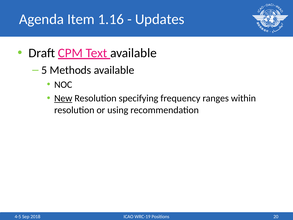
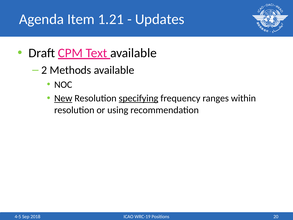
1.16: 1.16 -> 1.21
5: 5 -> 2
specifying underline: none -> present
